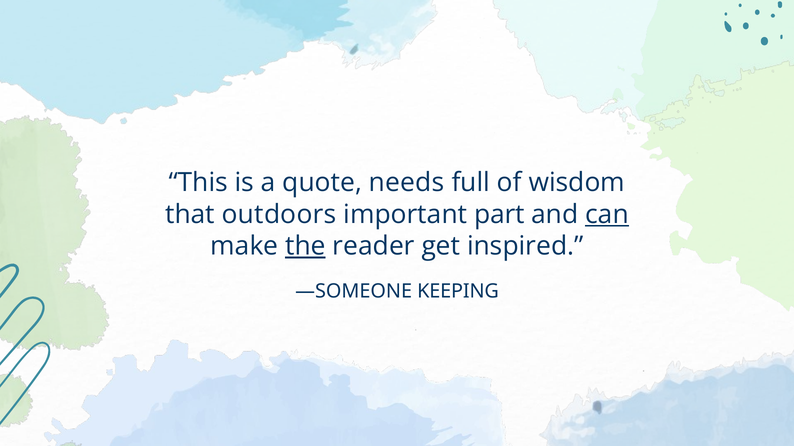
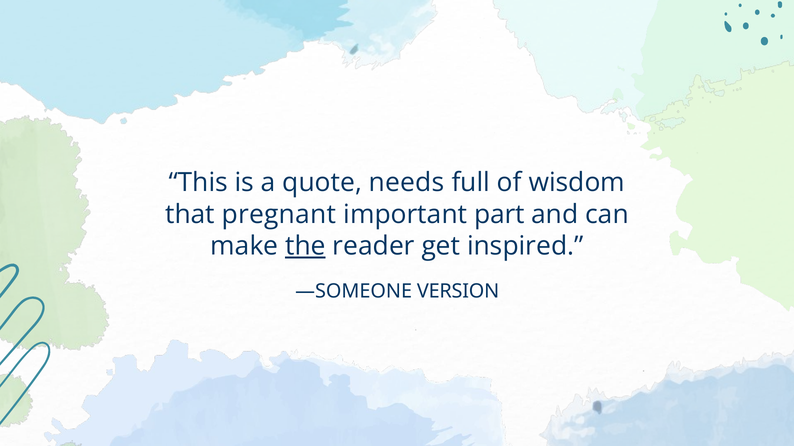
outdoors: outdoors -> pregnant
can underline: present -> none
KEEPING: KEEPING -> VERSION
